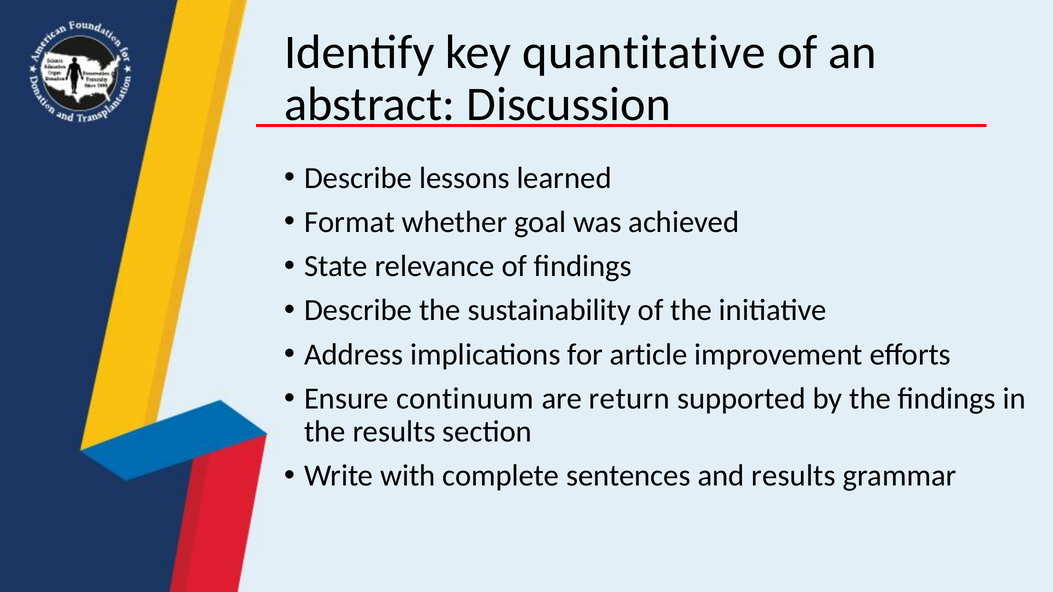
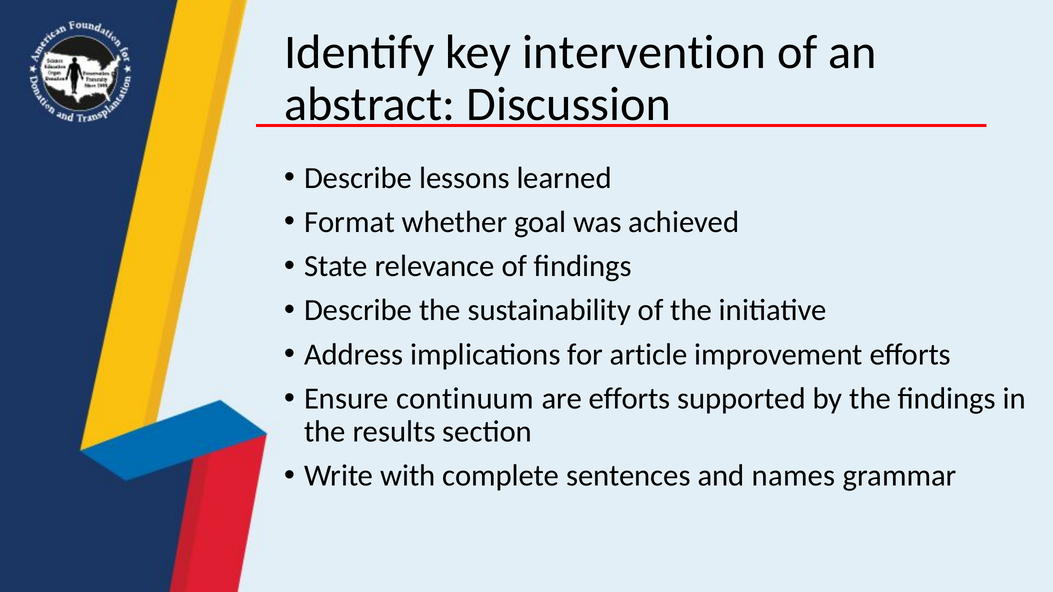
quantitative: quantitative -> intervention
are return: return -> efforts
and results: results -> names
